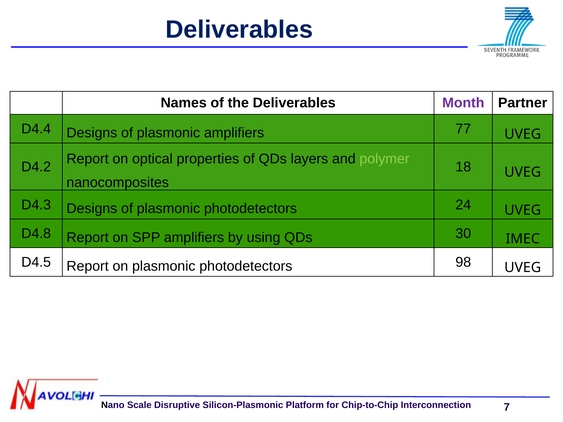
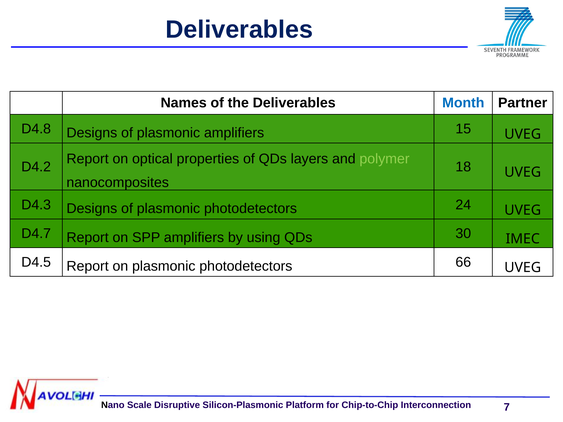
Month colour: purple -> blue
D4.4: D4.4 -> D4.8
77: 77 -> 15
D4.8: D4.8 -> D4.7
98: 98 -> 66
